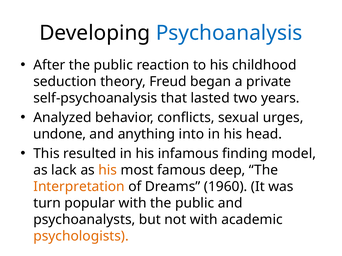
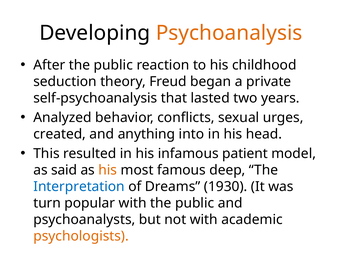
Psychoanalysis colour: blue -> orange
undone: undone -> created
finding: finding -> patient
lack: lack -> said
Interpretation colour: orange -> blue
1960: 1960 -> 1930
